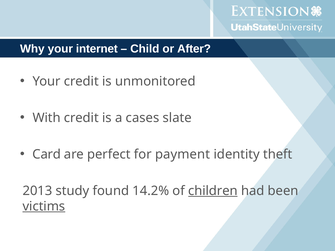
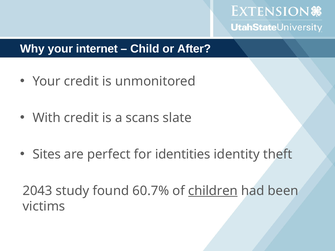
cases: cases -> scans
Card: Card -> Sites
payment: payment -> identities
2013: 2013 -> 2043
14.2%: 14.2% -> 60.7%
victims underline: present -> none
